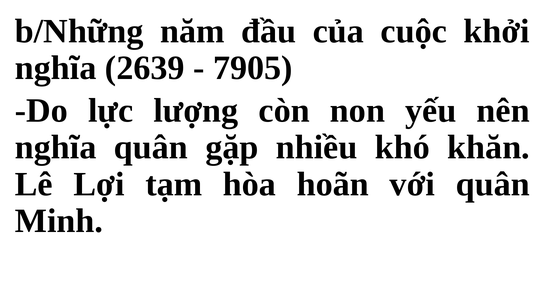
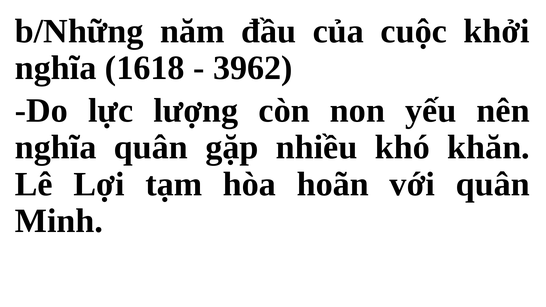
2639: 2639 -> 1618
7905: 7905 -> 3962
